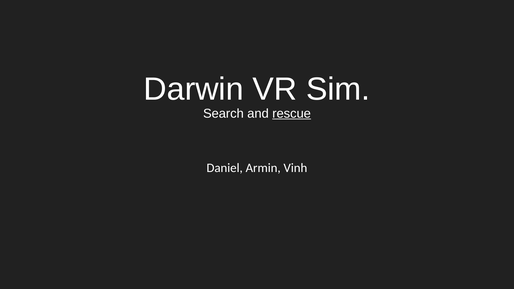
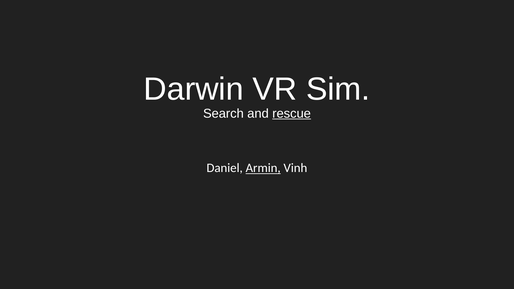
Armin underline: none -> present
